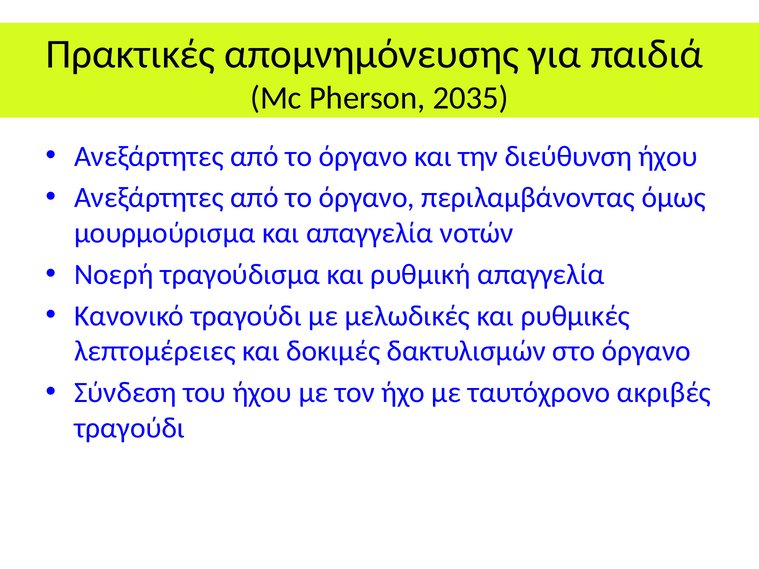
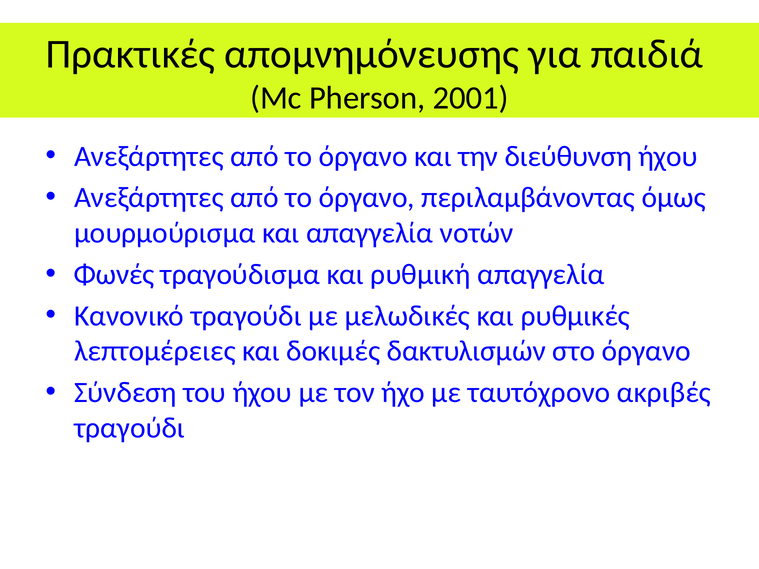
2035: 2035 -> 2001
Νοερή: Νοερή -> Φωνές
